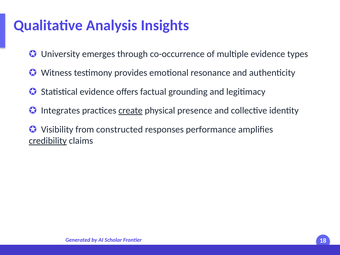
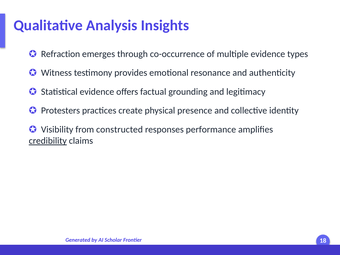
University: University -> Refraction
Integrates: Integrates -> Protesters
create underline: present -> none
